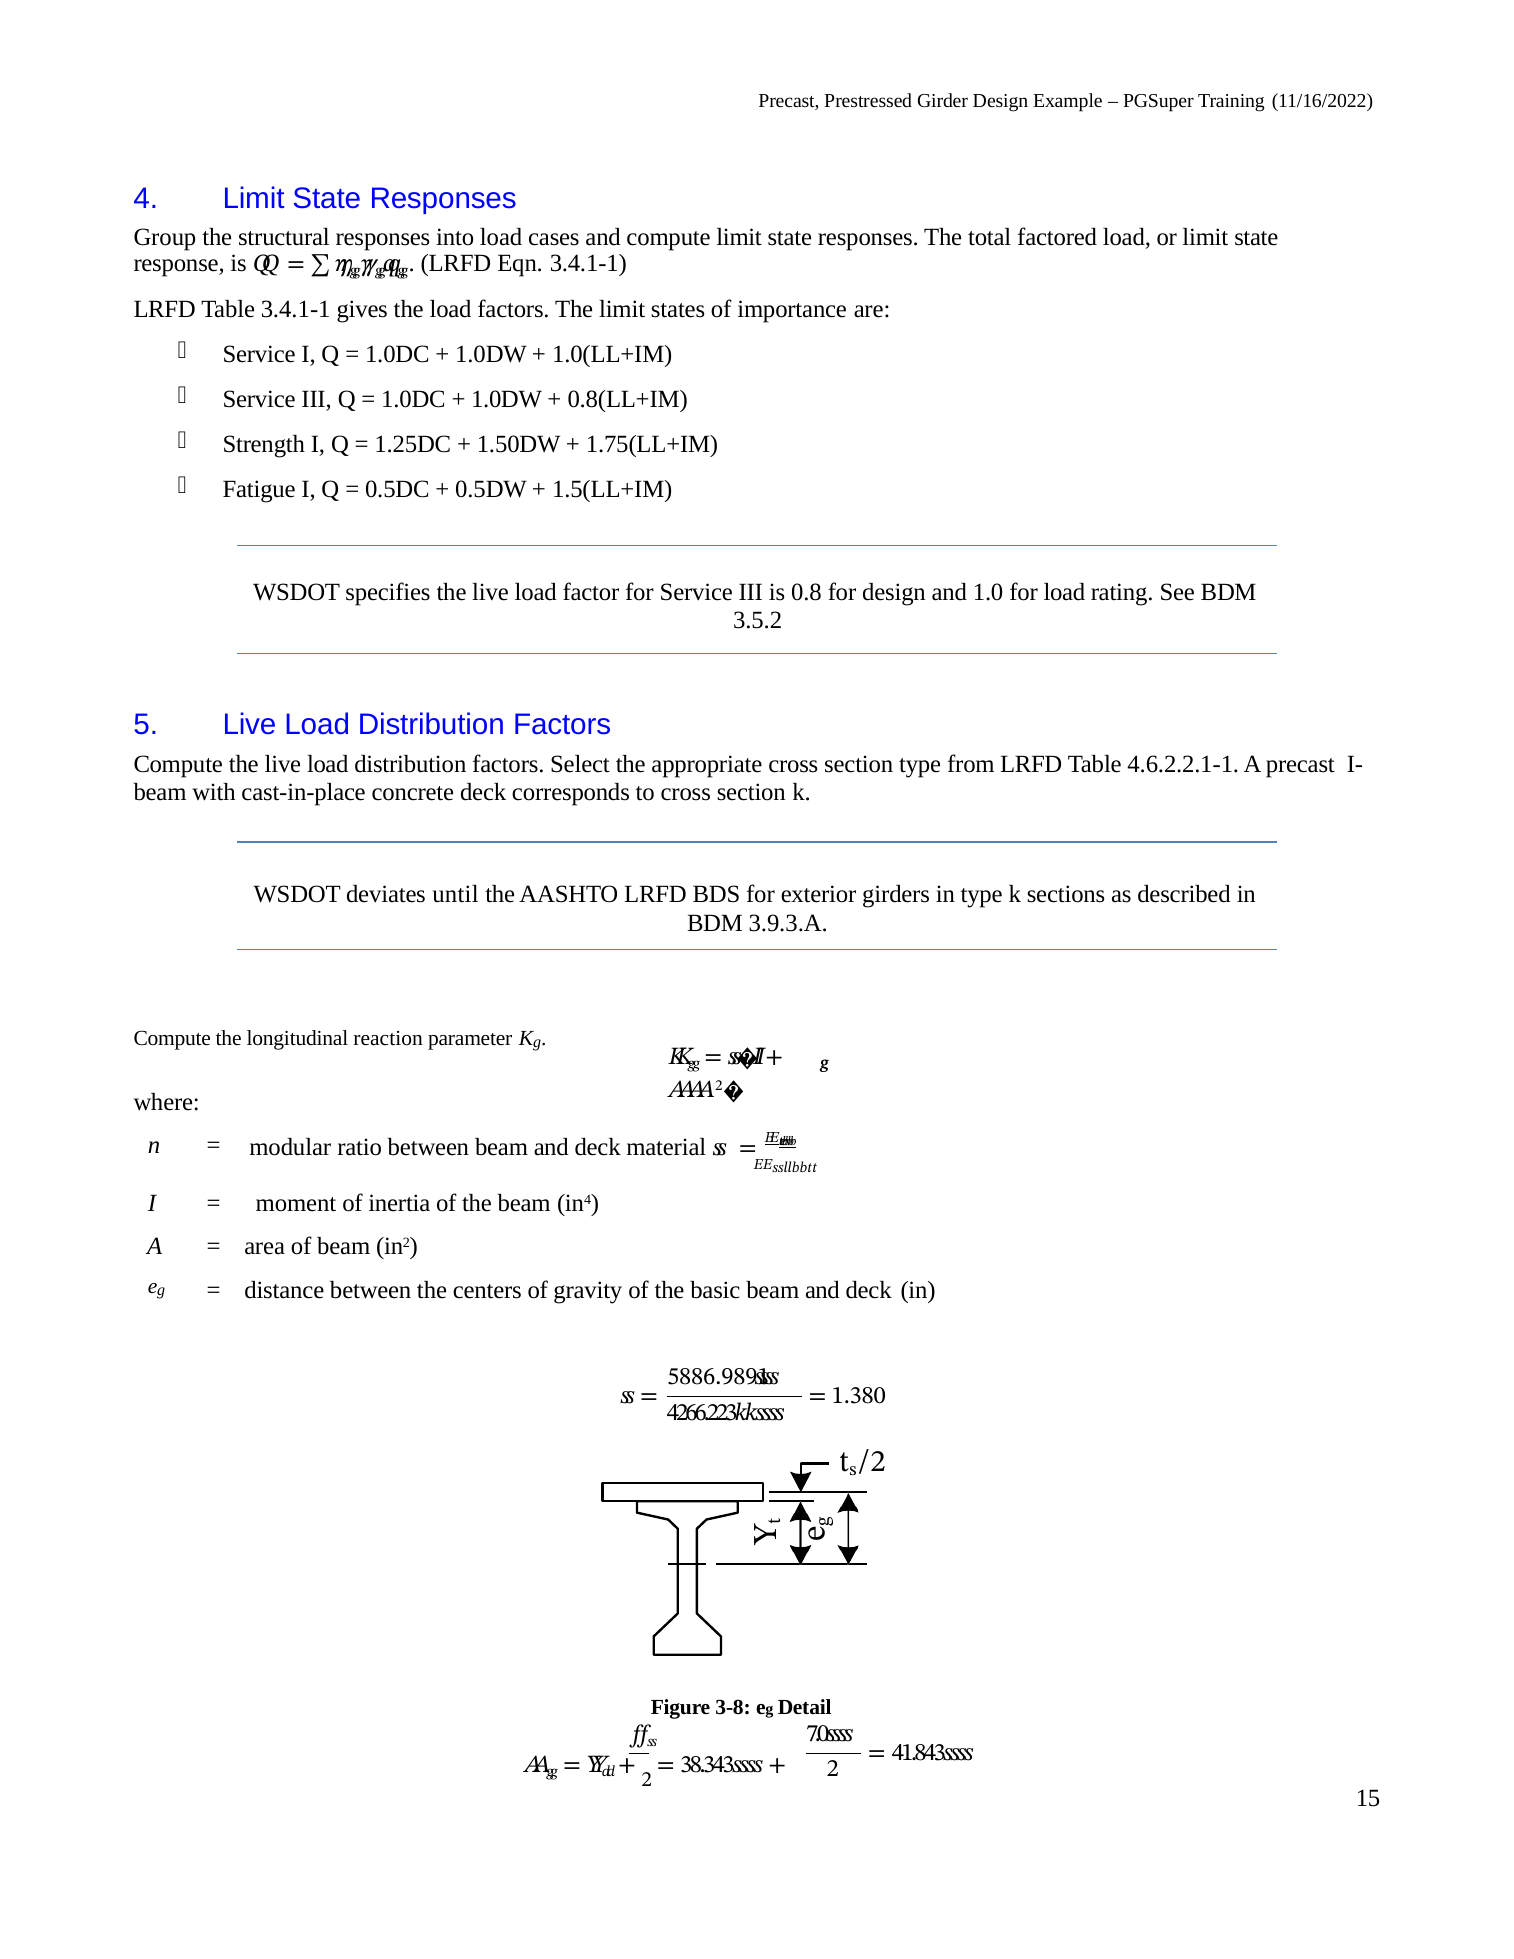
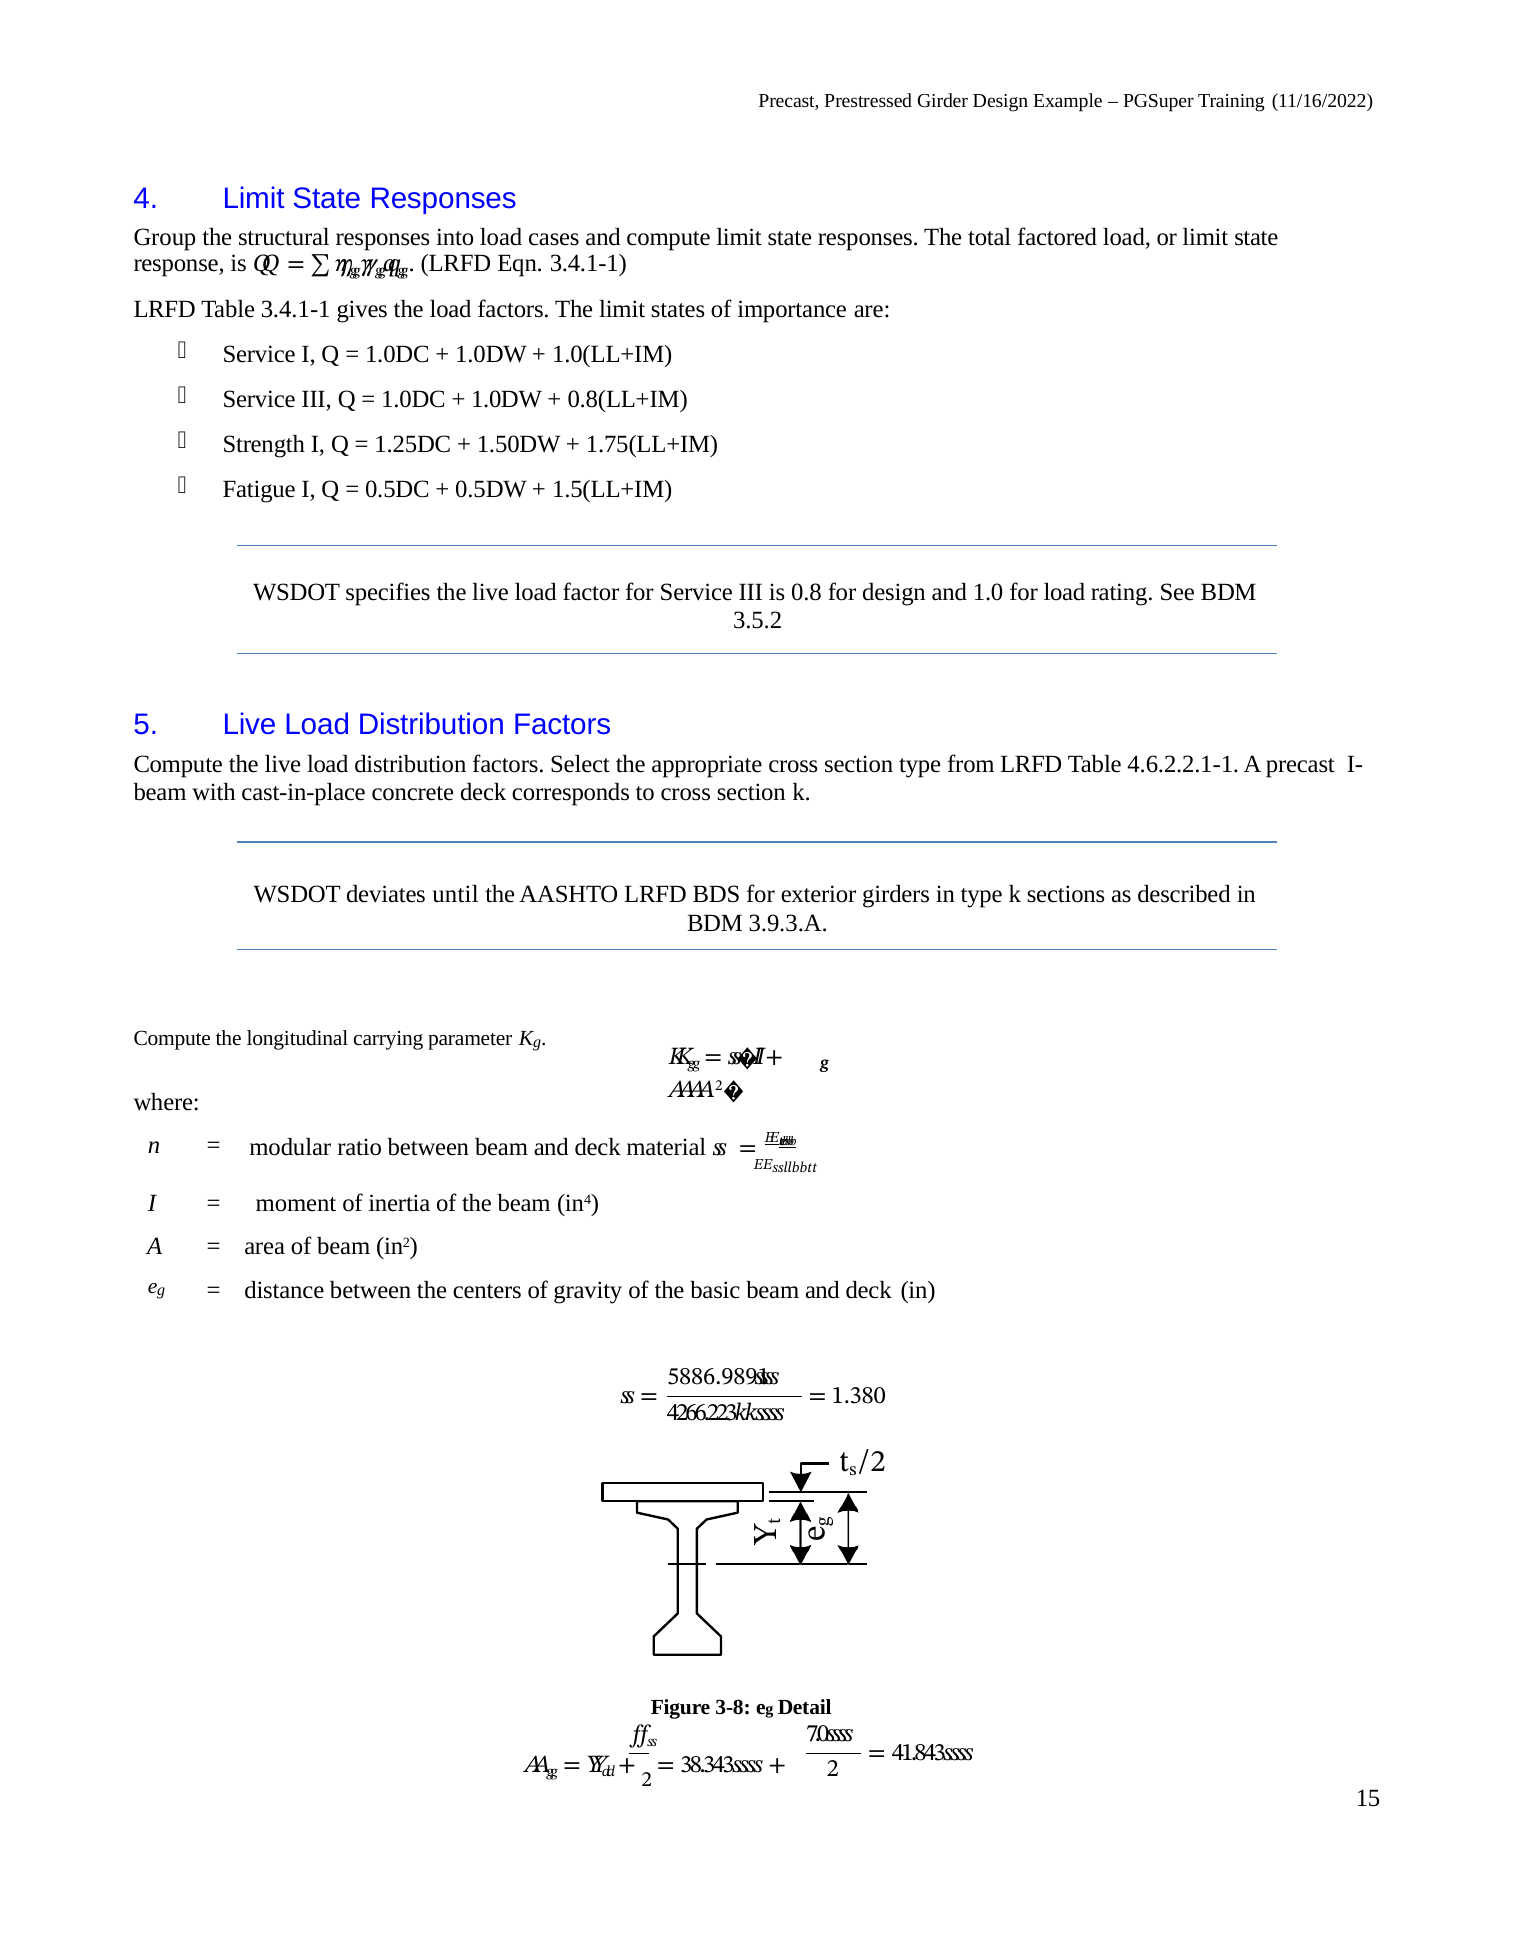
reaction: reaction -> carrying
